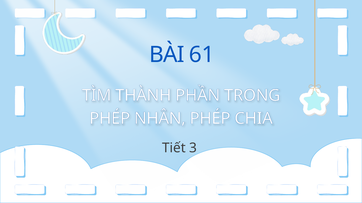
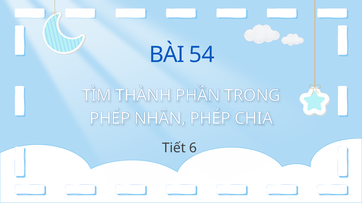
61: 61 -> 54
3: 3 -> 6
